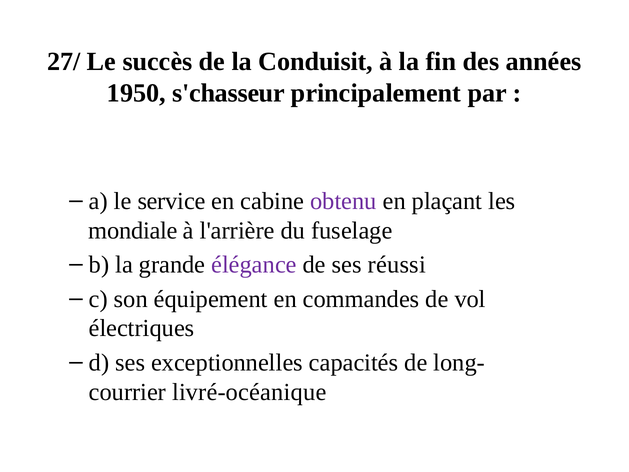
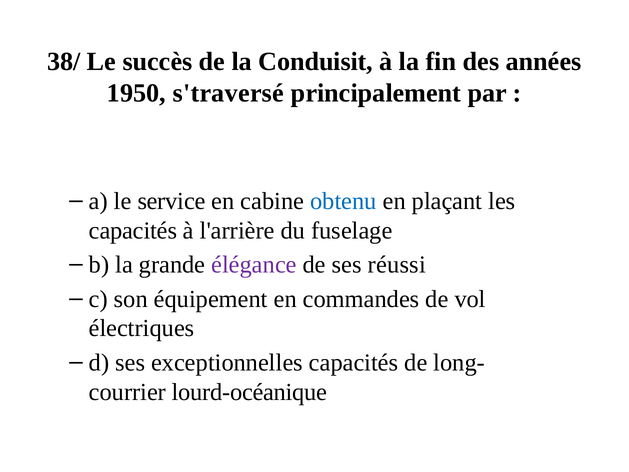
27/: 27/ -> 38/
s'chasseur: s'chasseur -> s'traversé
obtenu colour: purple -> blue
mondiale at (133, 230): mondiale -> capacités
livré-océanique: livré-océanique -> lourd-océanique
